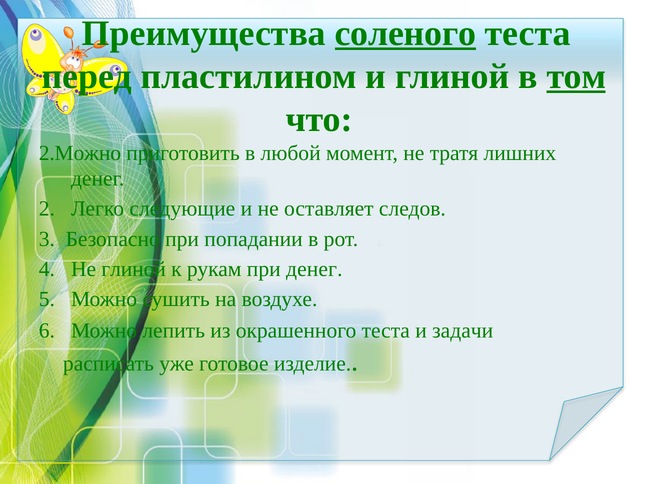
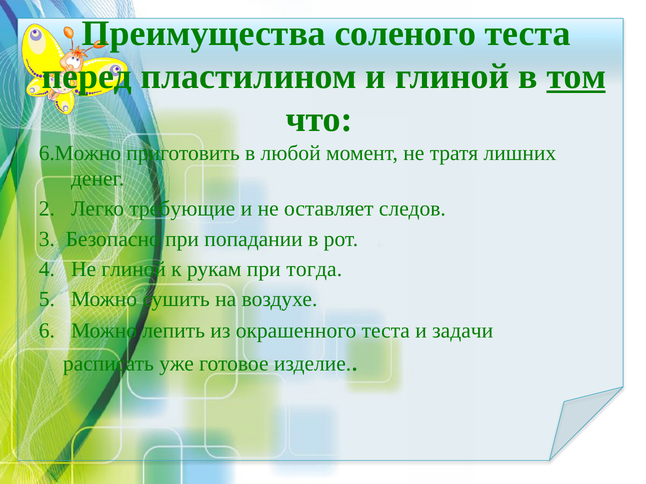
соленого underline: present -> none
2.Можно: 2.Можно -> 6.Можно
следующие: следующие -> требующие
при денег: денег -> тогда
